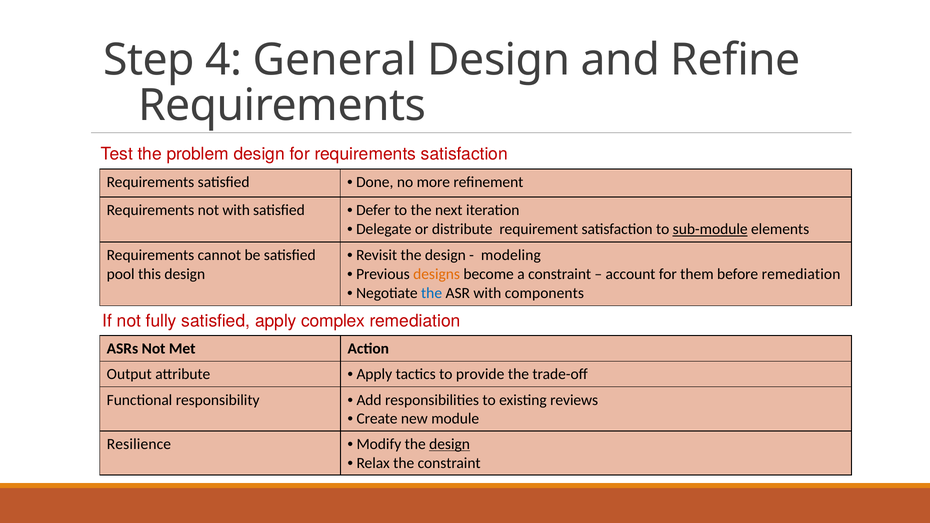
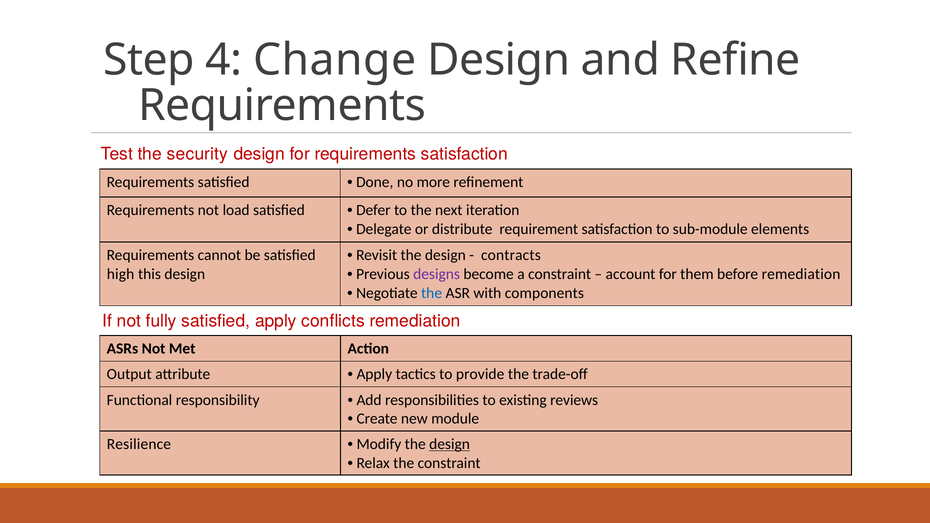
General: General -> Change
problem: problem -> security
not with: with -> load
sub-module underline: present -> none
modeling: modeling -> contracts
designs colour: orange -> purple
pool: pool -> high
complex: complex -> conflicts
